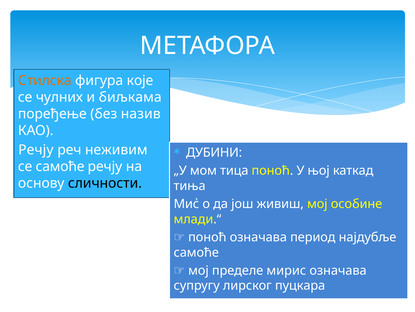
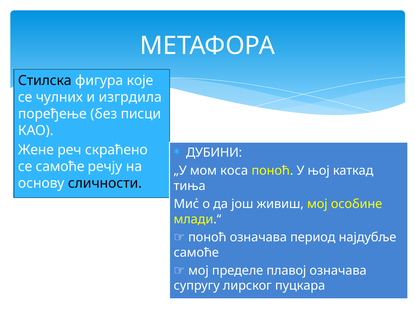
Стилска colour: orange -> black
биљкама: биљкама -> изгрдила
назив: назив -> писци
Речју at (36, 150): Речју -> Жене
неживим: неживим -> скраћено
тица: тица -> коса
мирис: мирис -> плавој
